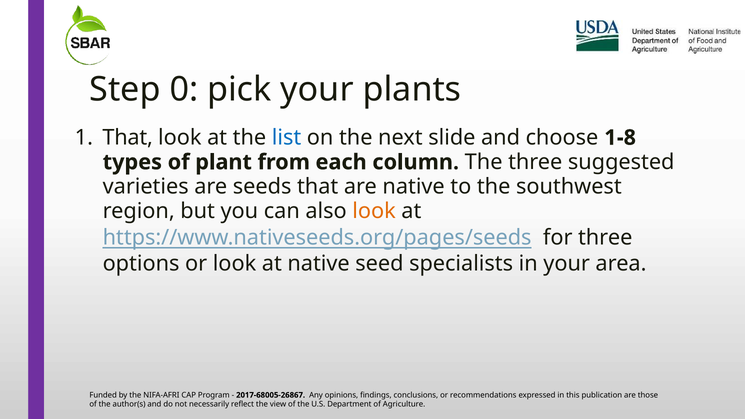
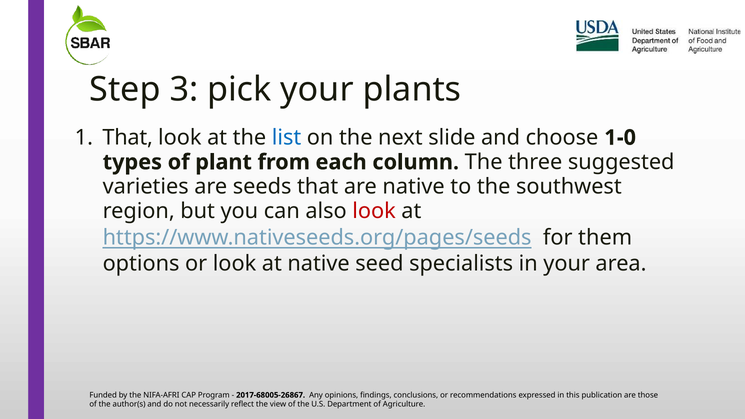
0: 0 -> 3
1-8: 1-8 -> 1-0
look at (374, 211) colour: orange -> red
for three: three -> them
